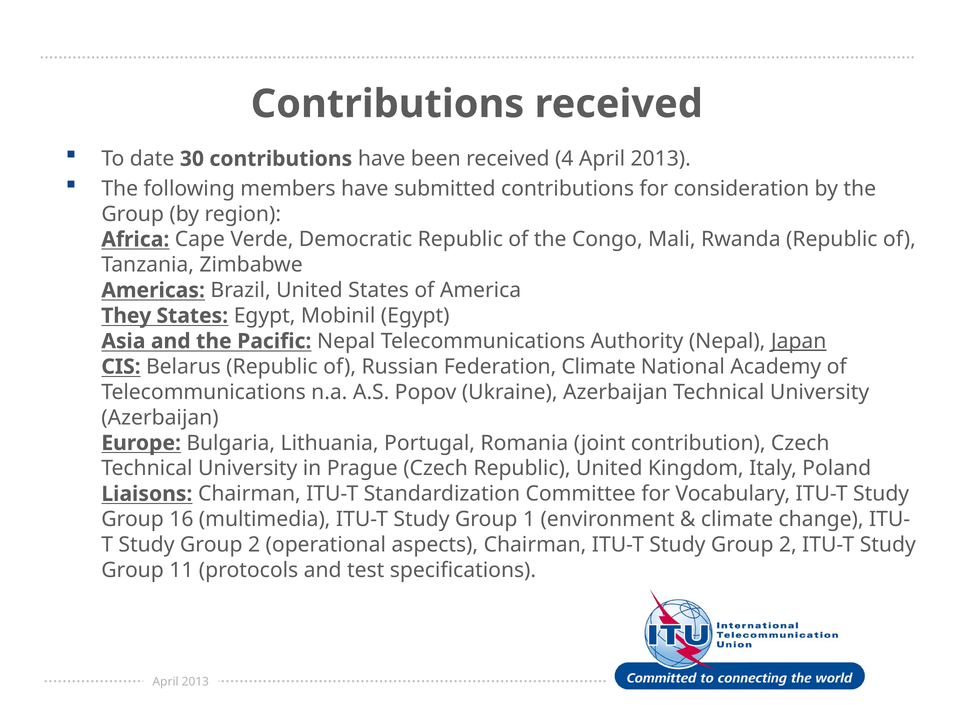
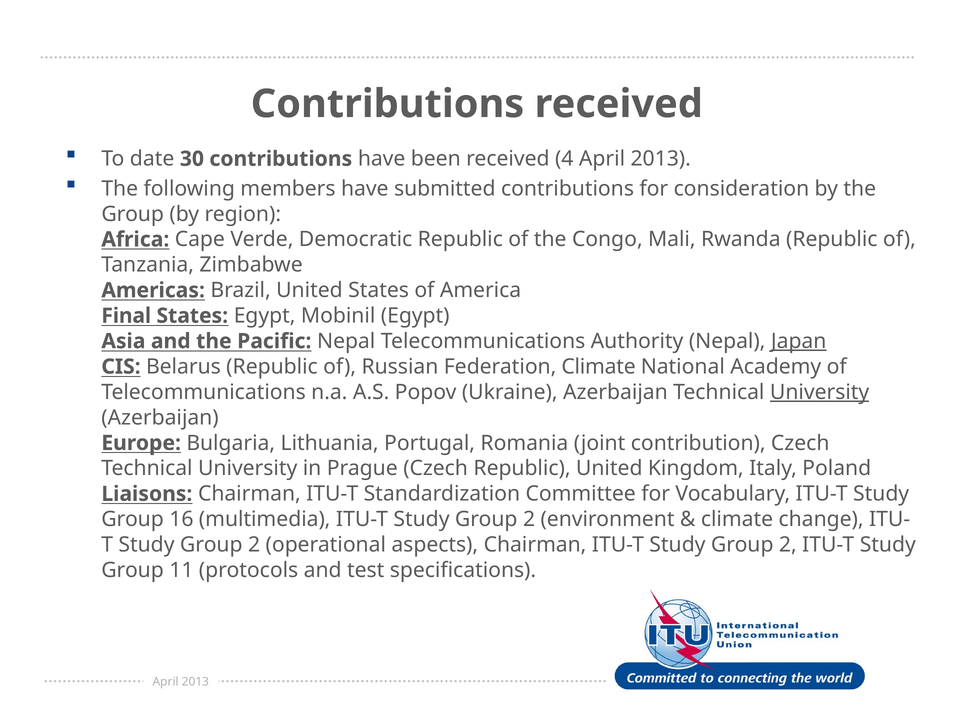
They: They -> Final
University at (820, 392) underline: none -> present
1 at (529, 519): 1 -> 2
